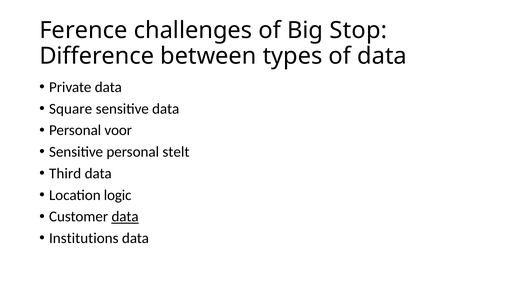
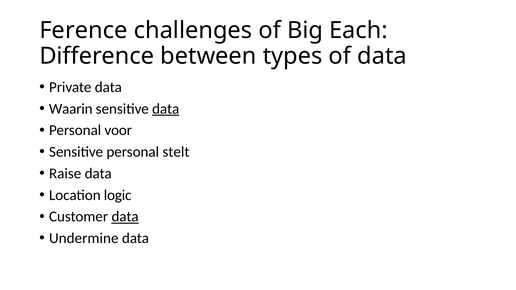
Stop: Stop -> Each
Square: Square -> Waarin
data at (166, 109) underline: none -> present
Third: Third -> Raise
Institutions: Institutions -> Undermine
